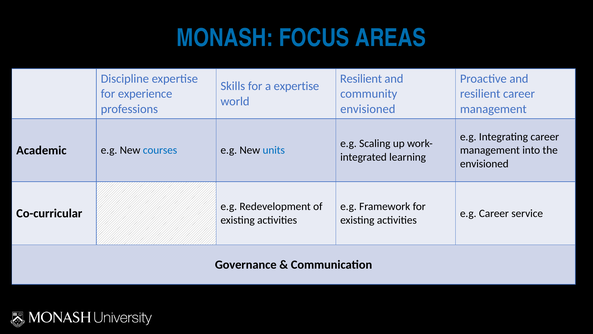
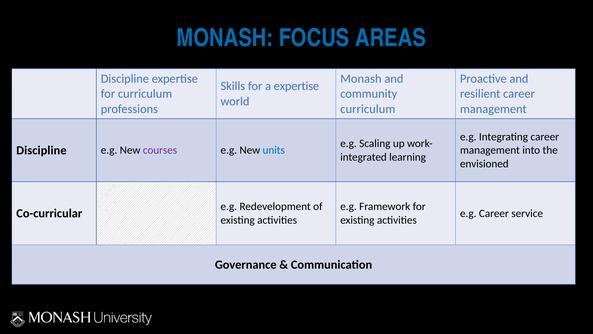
Resilient at (361, 79): Resilient -> Monash
for experience: experience -> curriculum
envisioned at (368, 109): envisioned -> curriculum
Academic at (41, 150): Academic -> Discipline
courses colour: blue -> purple
